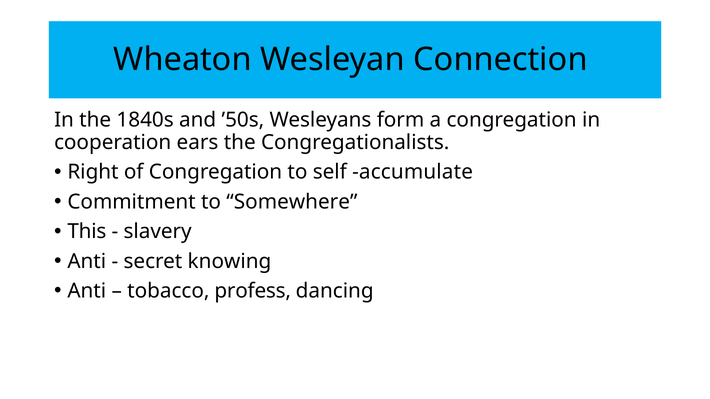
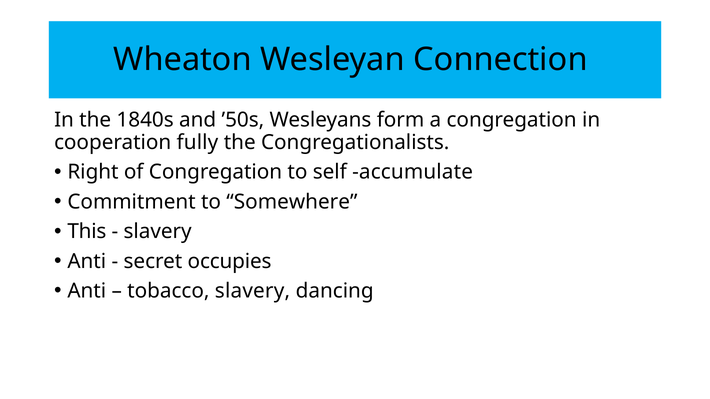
ears: ears -> fully
knowing: knowing -> occupies
tobacco profess: profess -> slavery
